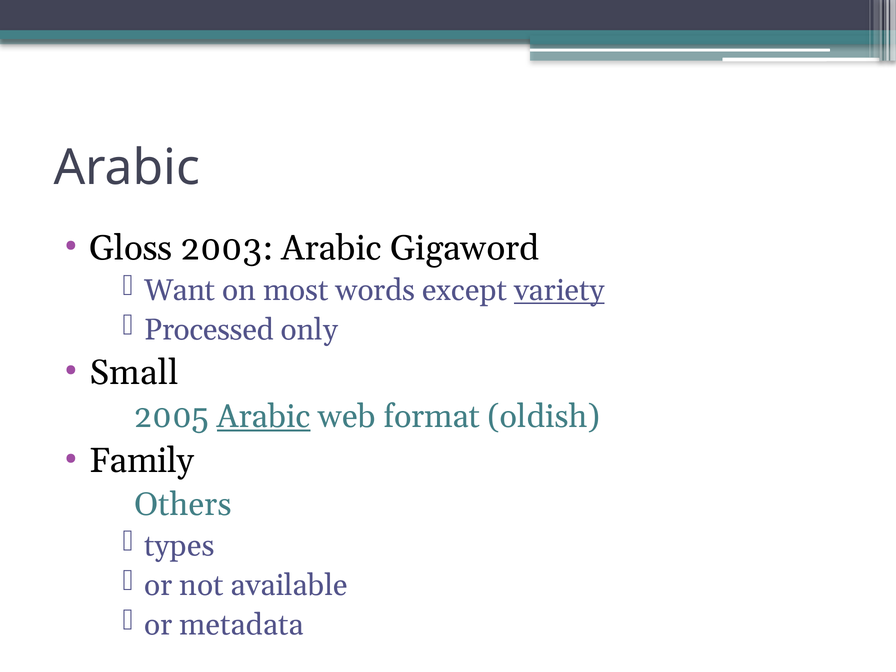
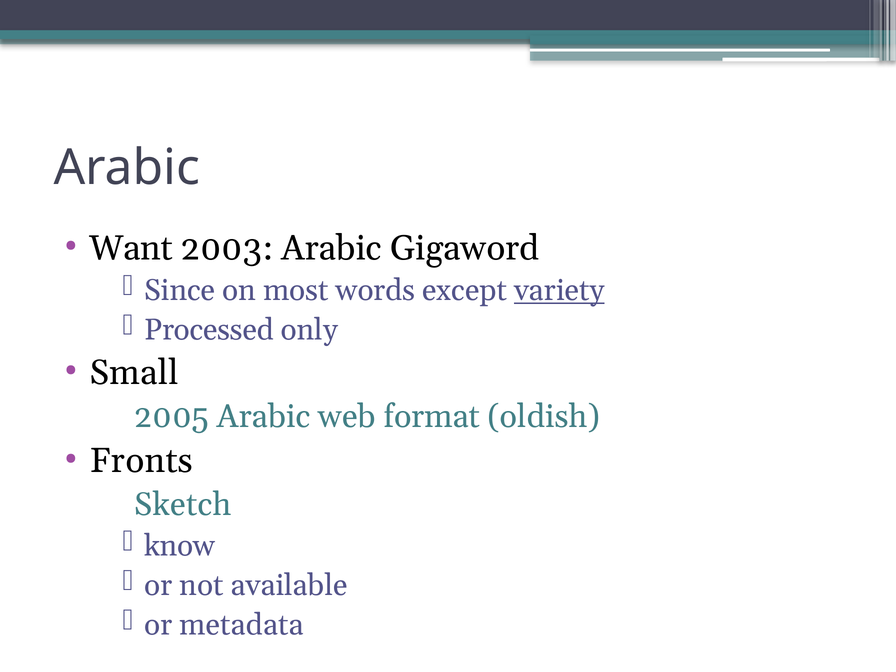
Gloss: Gloss -> Want
Want: Want -> Since
Arabic at (264, 417) underline: present -> none
Family: Family -> Fronts
Others: Others -> Sketch
types: types -> know
